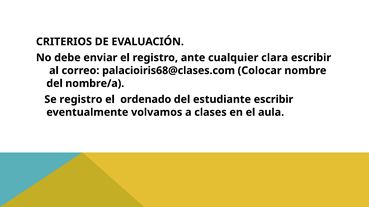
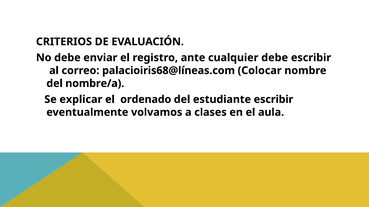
cualquier clara: clara -> debe
palacioiris68@clases.com: palacioiris68@clases.com -> palacioiris68@líneas.com
Se registro: registro -> explicar
